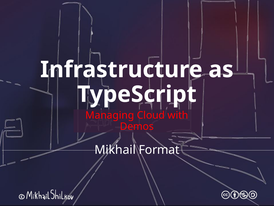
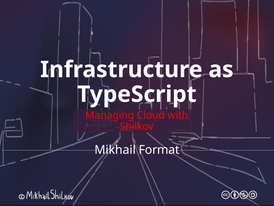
Demos: Demos -> Shilkov
